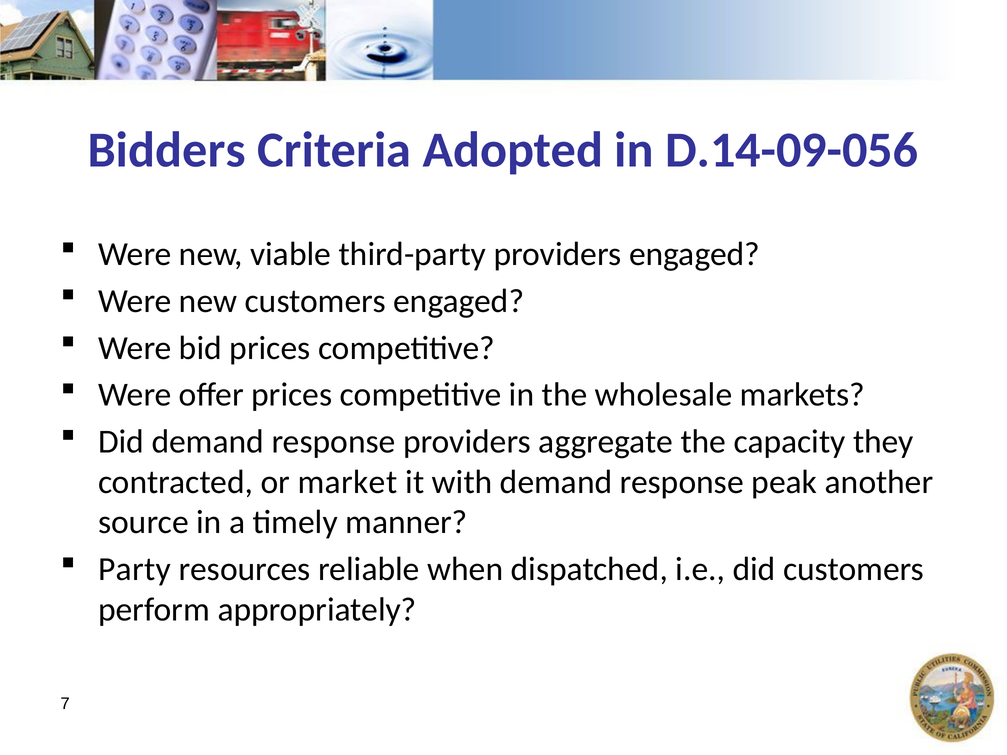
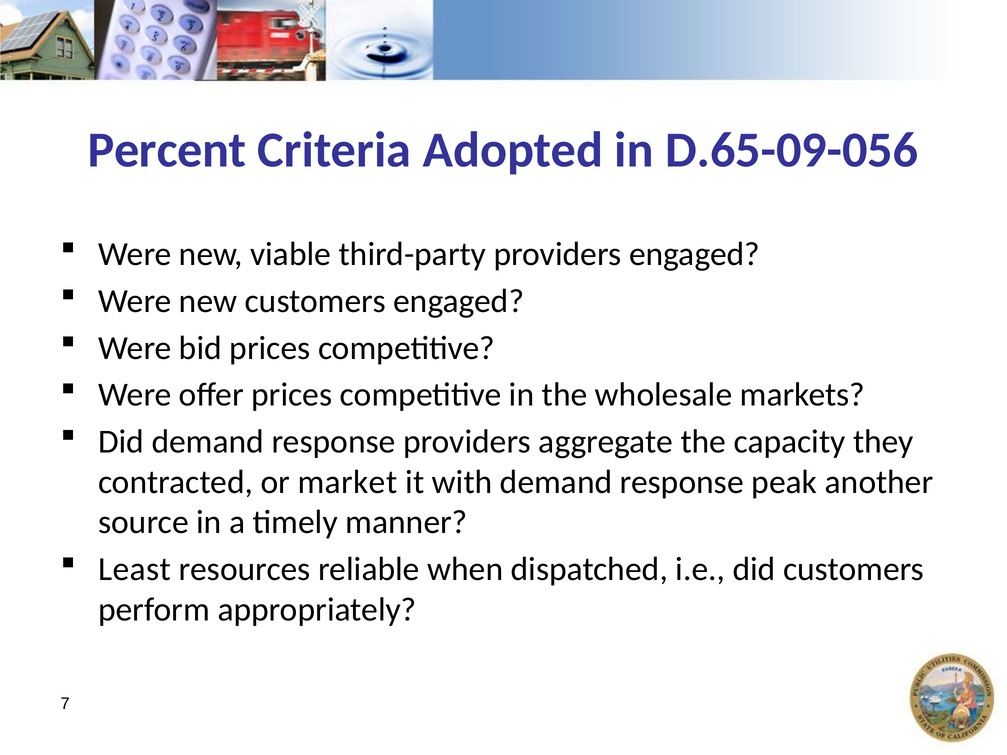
Bidders: Bidders -> Percent
D.14-09-056: D.14-09-056 -> D.65-09-056
Party: Party -> Least
